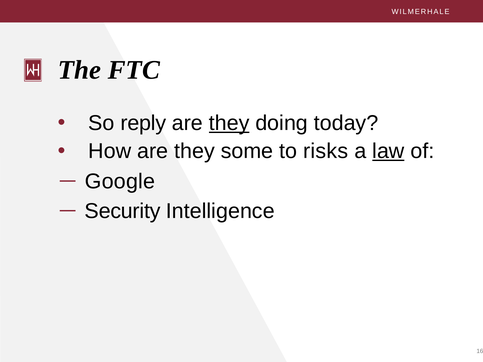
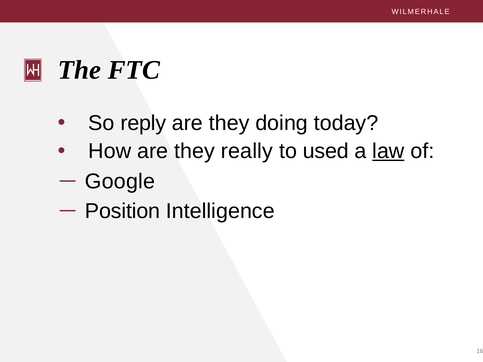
they at (229, 123) underline: present -> none
some: some -> really
risks: risks -> used
Security: Security -> Position
